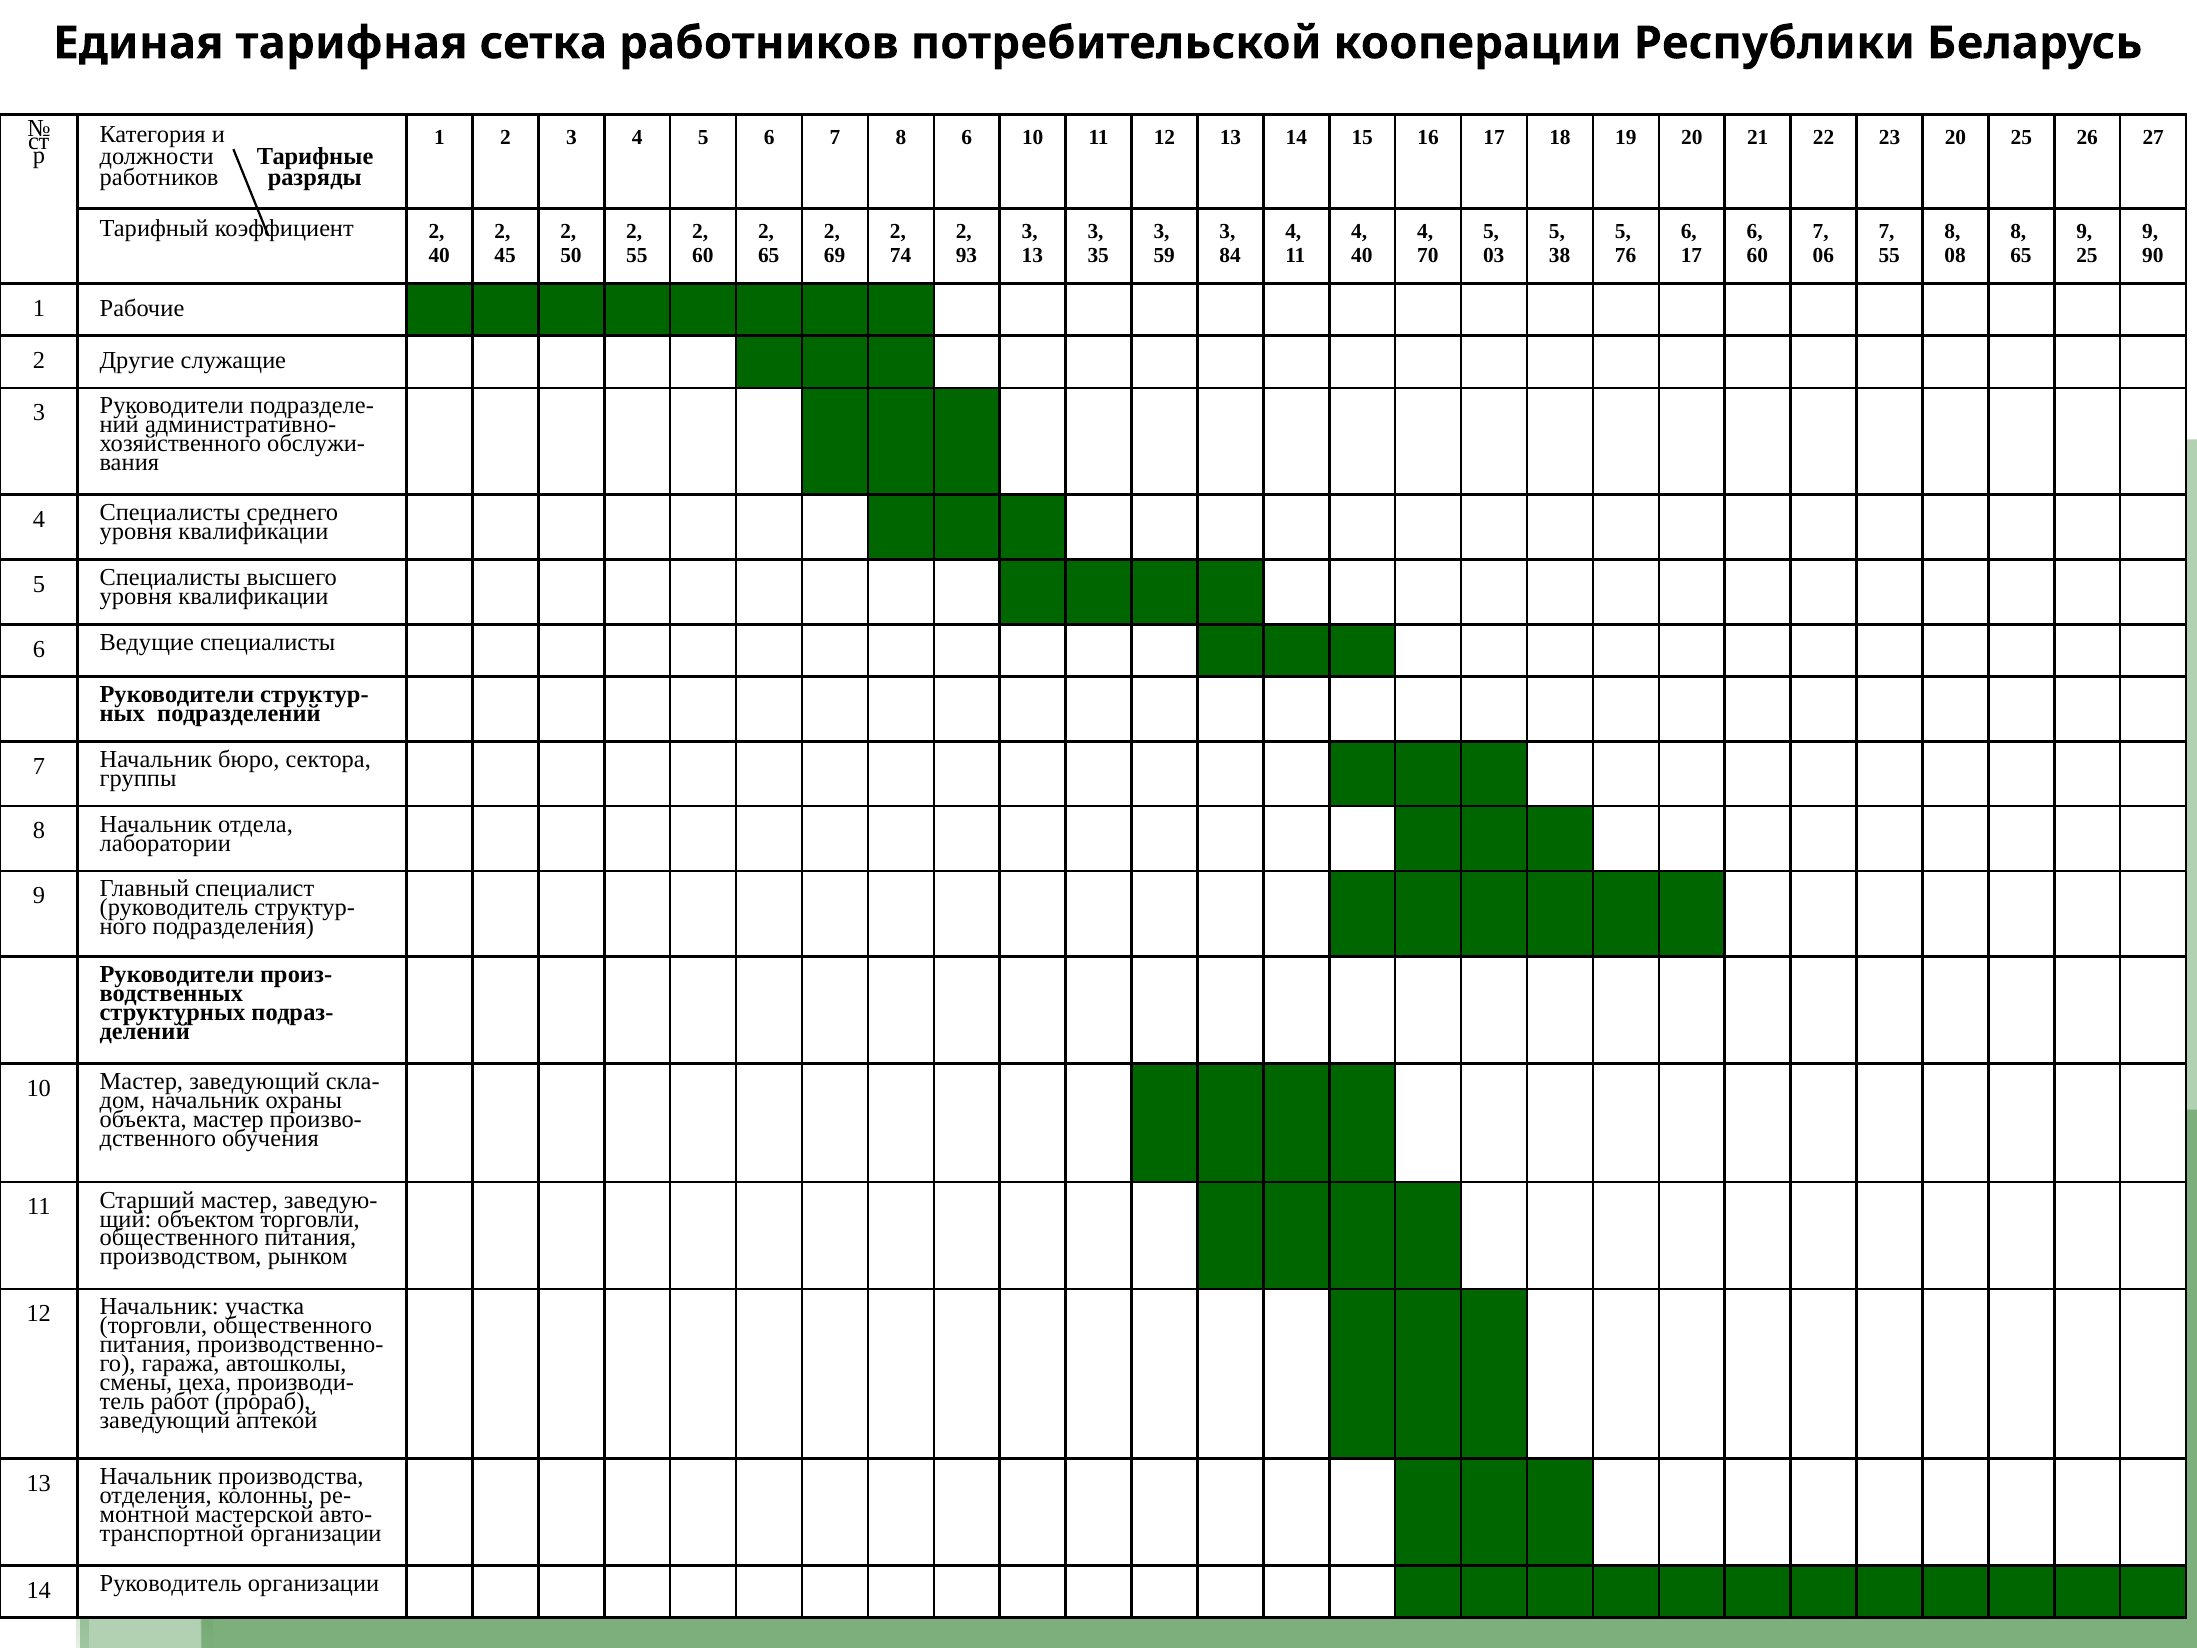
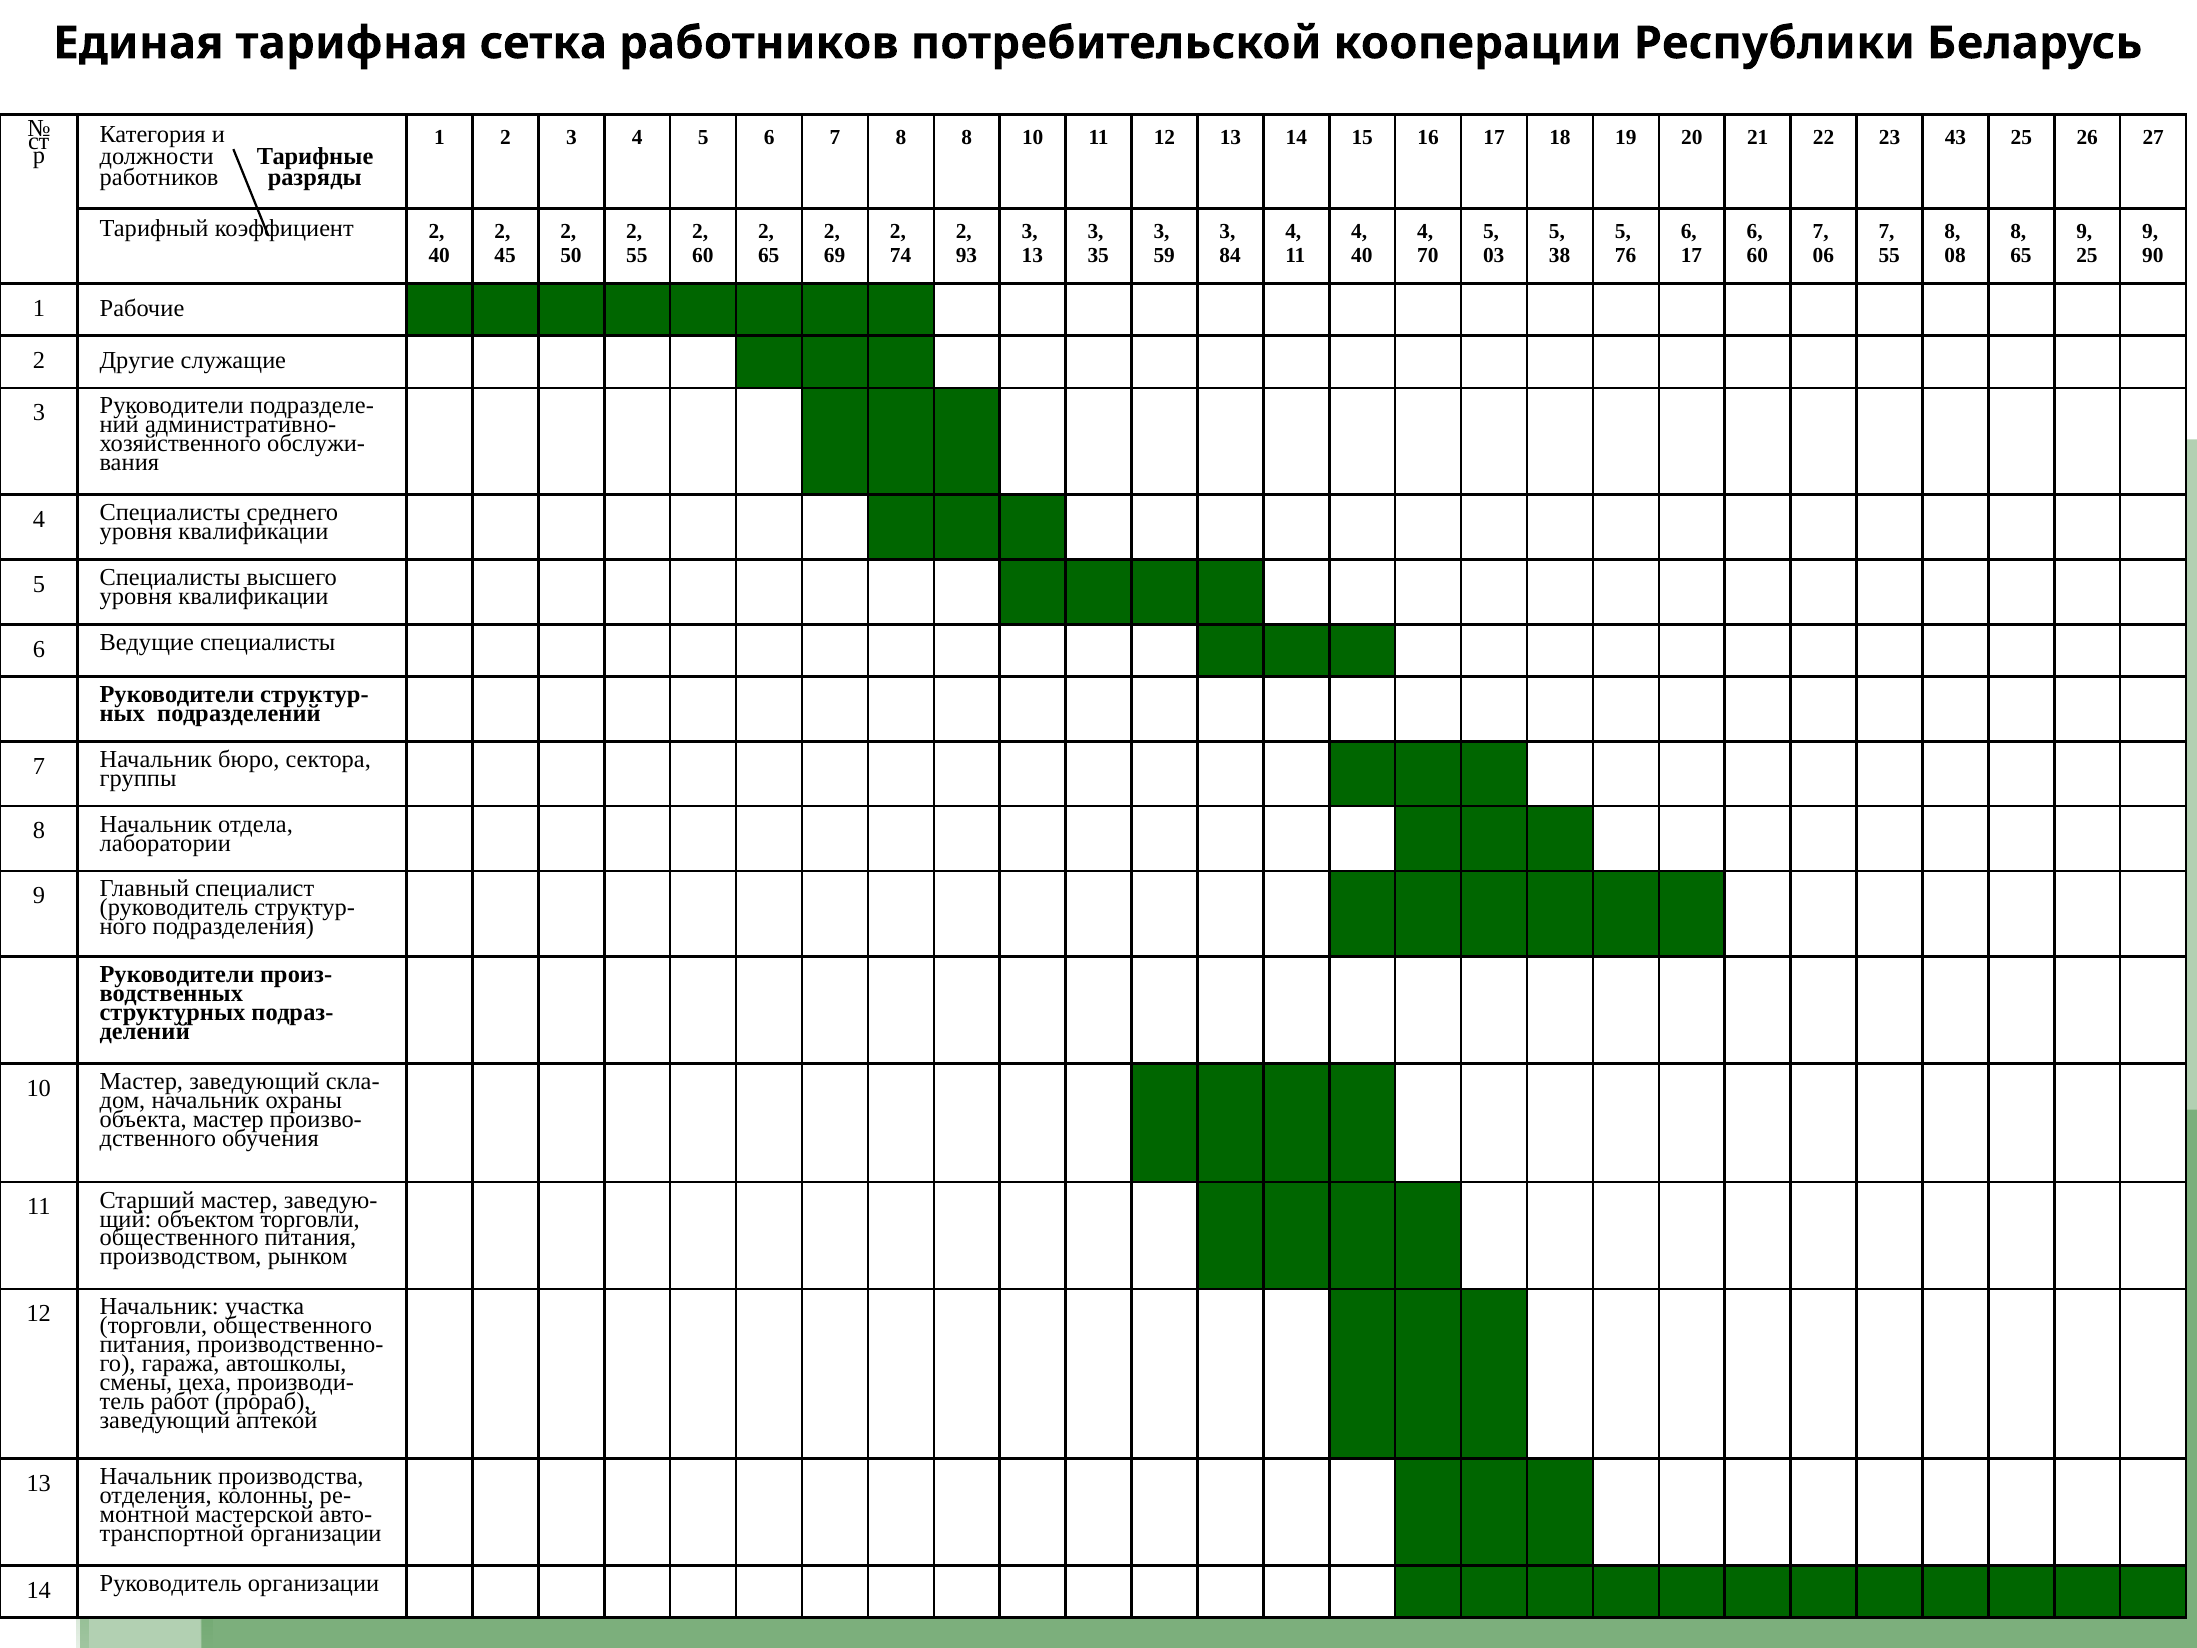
8 6: 6 -> 8
23 20: 20 -> 43
